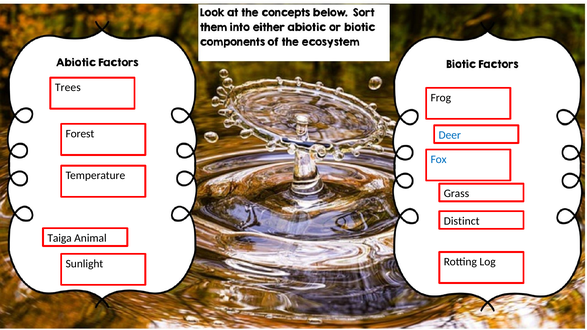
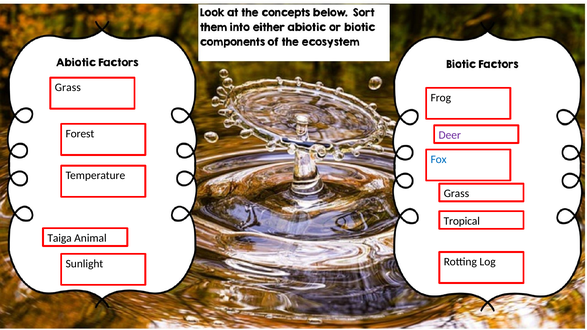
Trees at (68, 87): Trees -> Grass
Deer colour: blue -> purple
Distinct: Distinct -> Tropical
